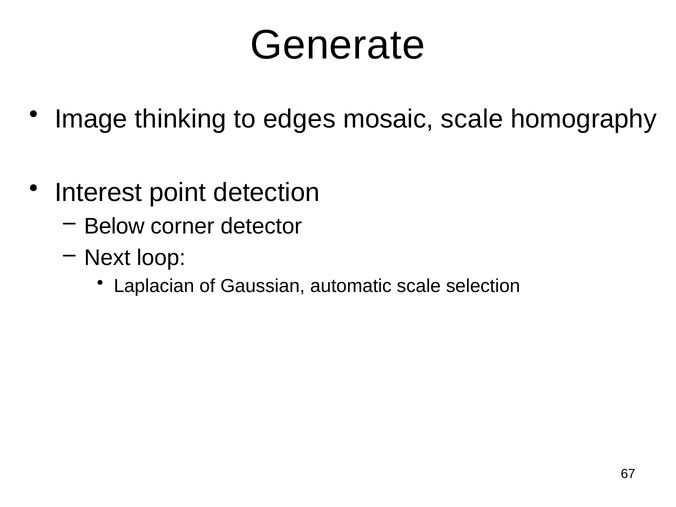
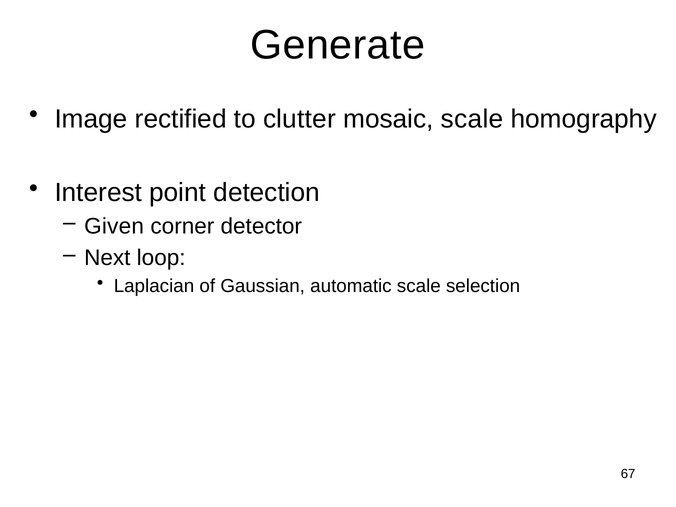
thinking: thinking -> rectified
edges: edges -> clutter
Below: Below -> Given
